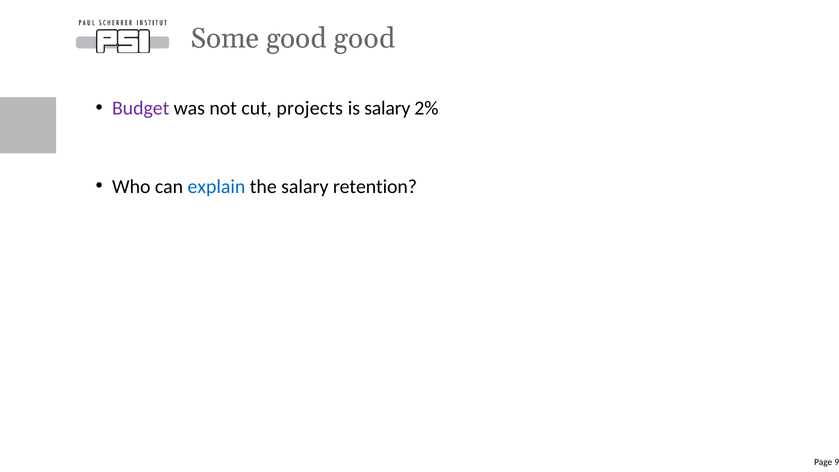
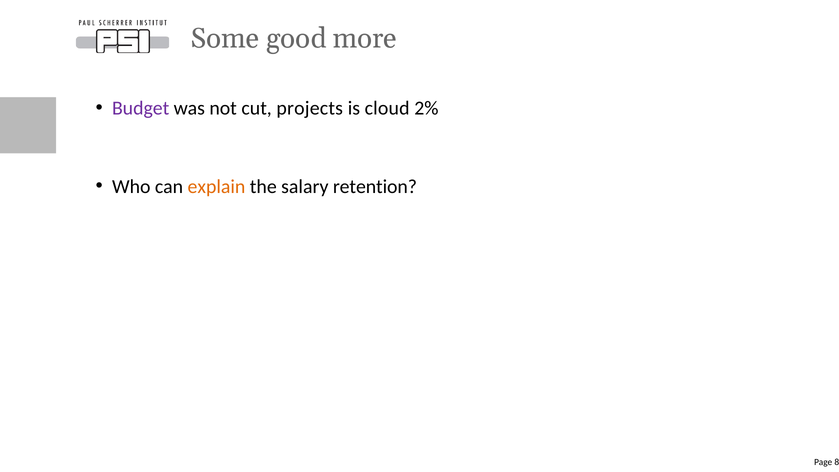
good good: good -> more
is salary: salary -> cloud
explain colour: blue -> orange
9: 9 -> 8
